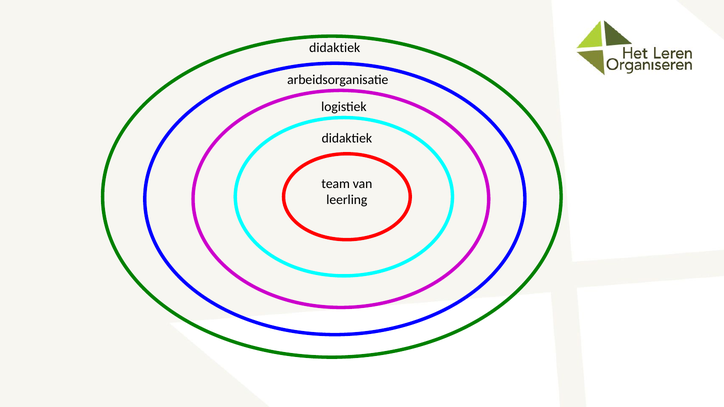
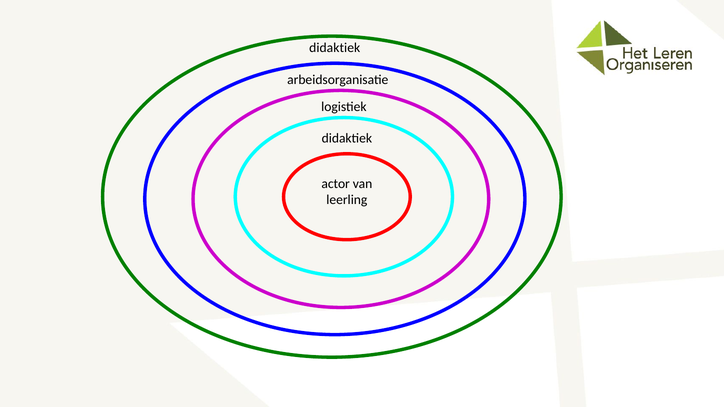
team: team -> actor
